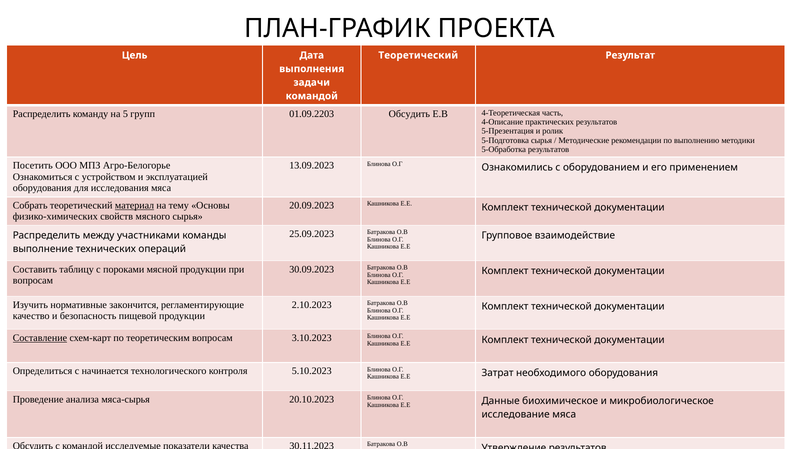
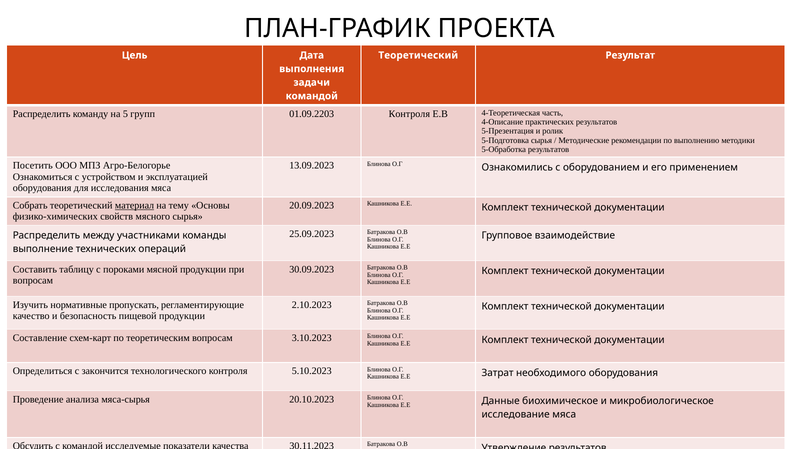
01.09.2203 Обсудить: Обсудить -> Контроля
закончится: закончится -> пропускать
Составление underline: present -> none
начинается: начинается -> закончится
